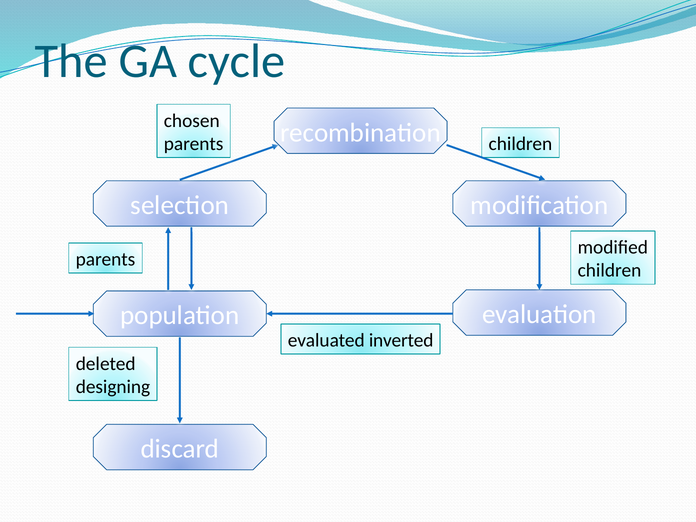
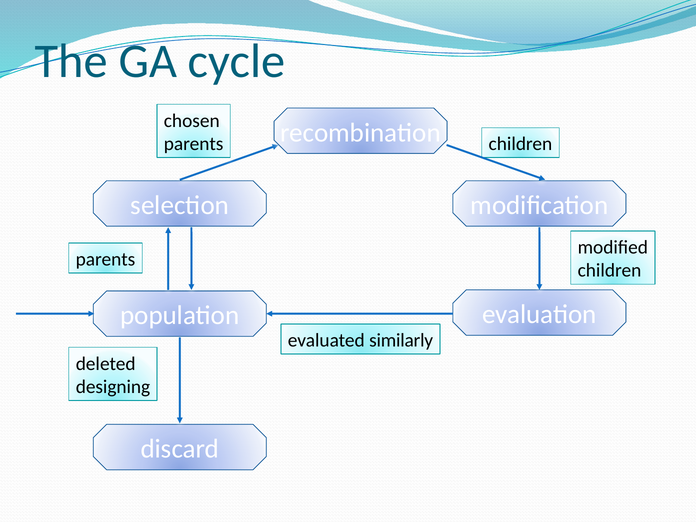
inverted: inverted -> similarly
